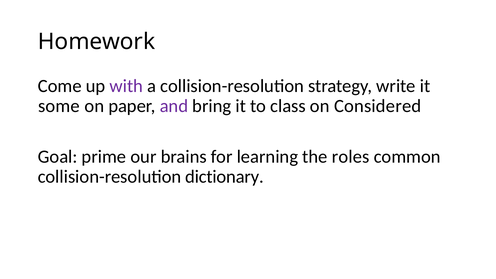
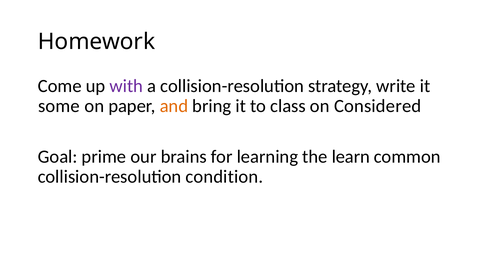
and colour: purple -> orange
roles: roles -> learn
dictionary: dictionary -> condition
